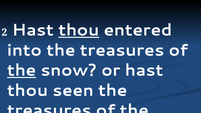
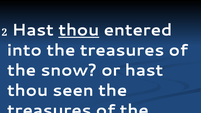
the at (22, 70) underline: present -> none
